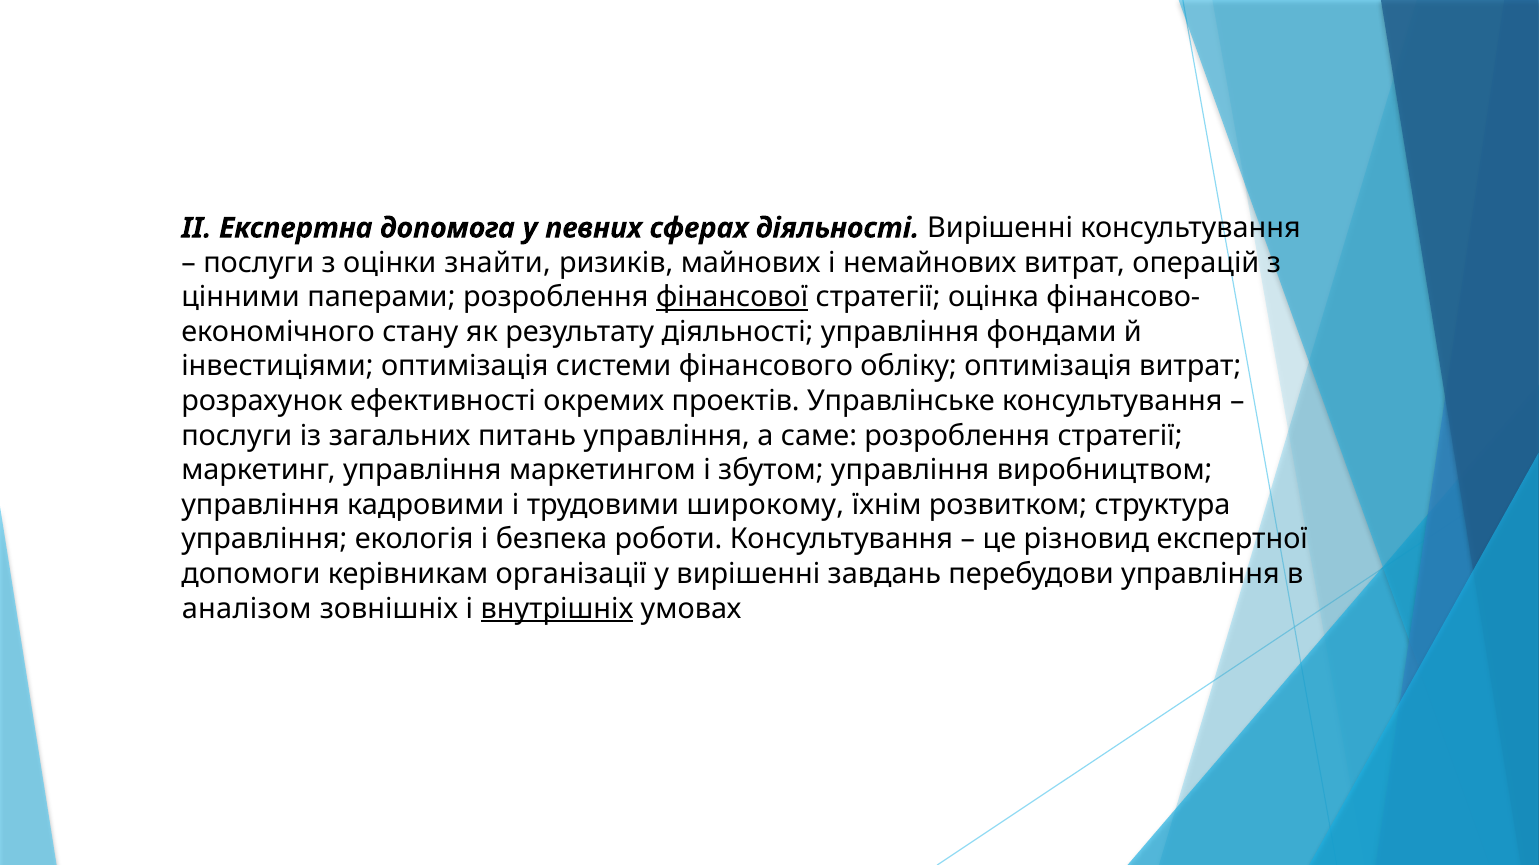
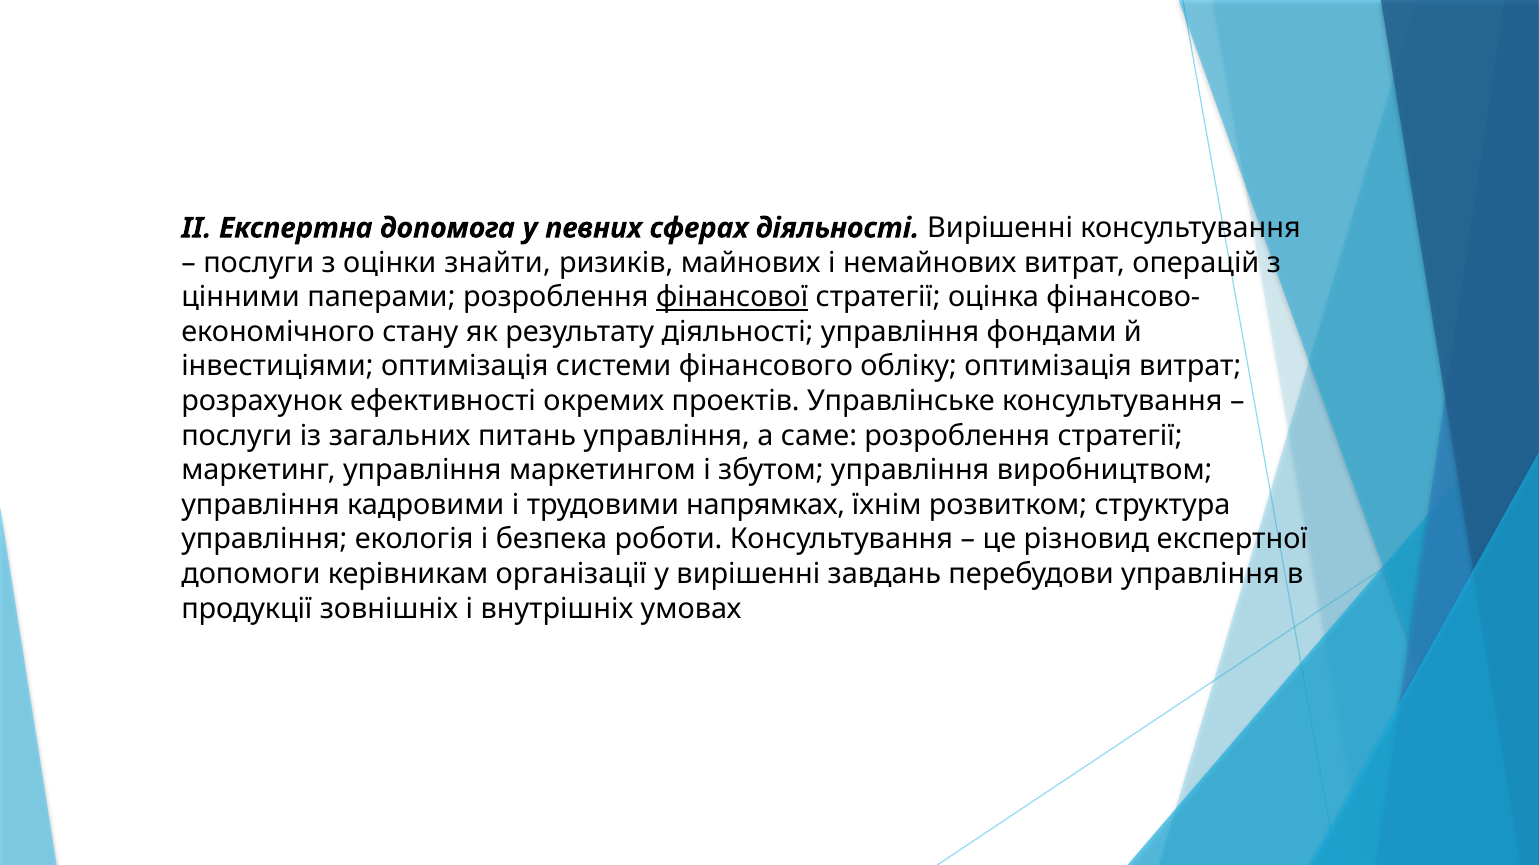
широкому: широкому -> напрямках
аналізом: аналізом -> продукції
внутрішніх underline: present -> none
